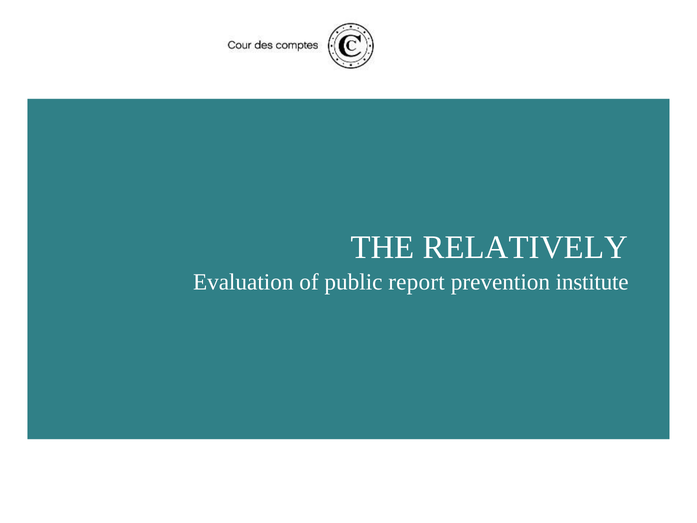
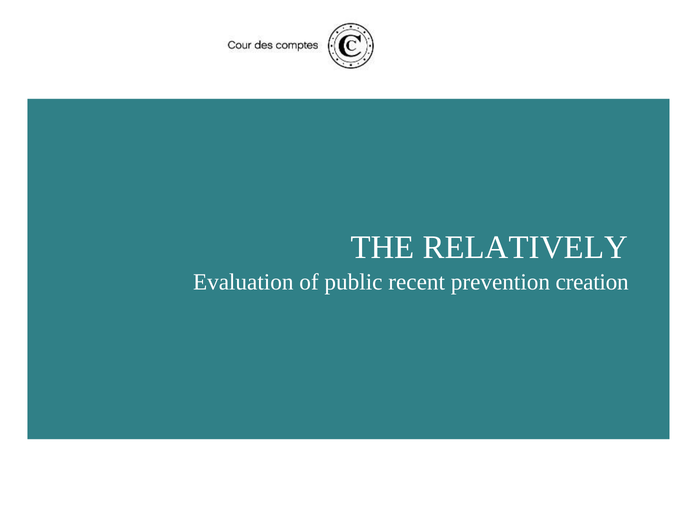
report: report -> recent
institute: institute -> creation
